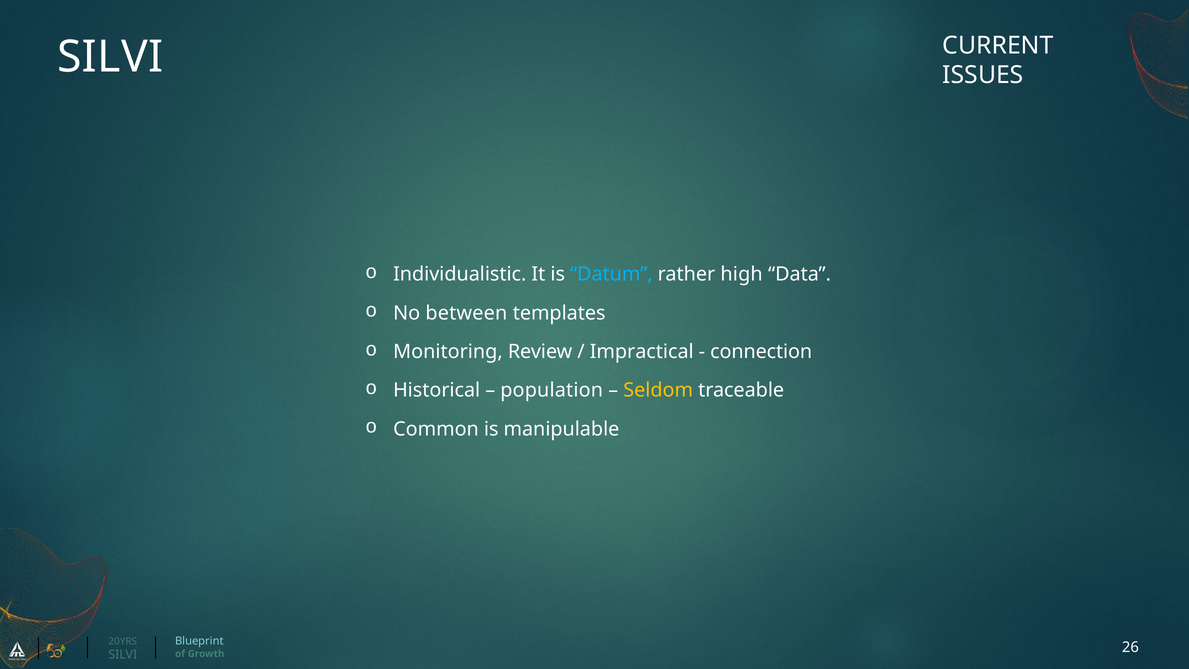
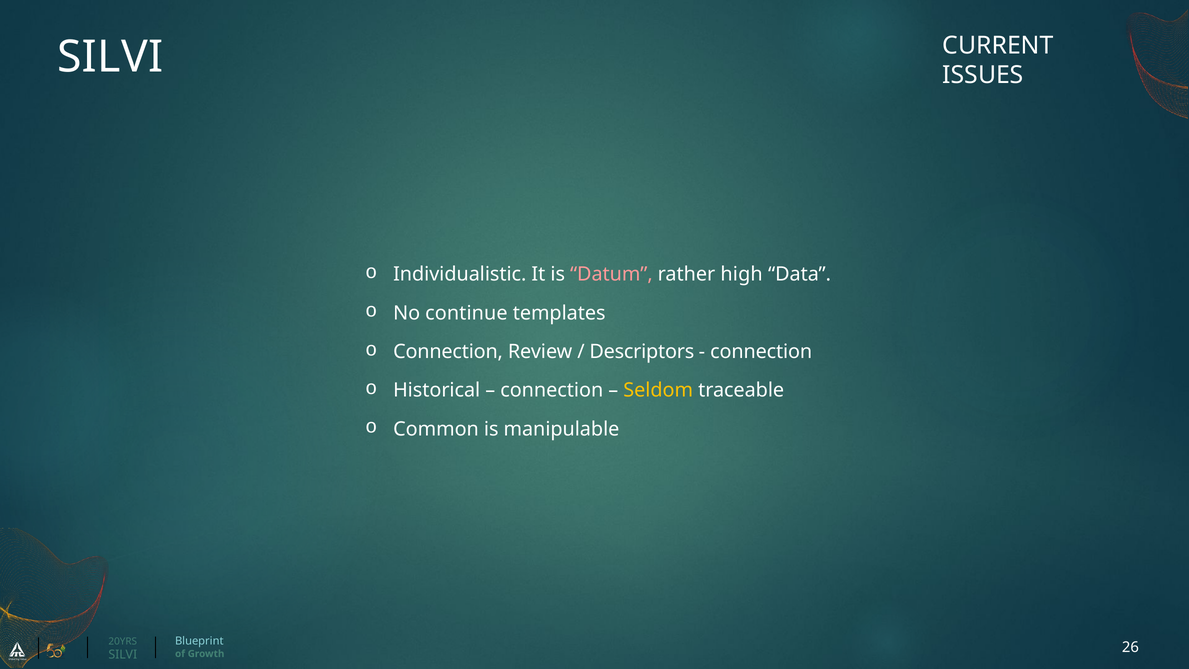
Datum colour: light blue -> pink
between: between -> continue
Monitoring at (448, 352): Monitoring -> Connection
Impractical: Impractical -> Descriptors
population at (552, 390): population -> connection
